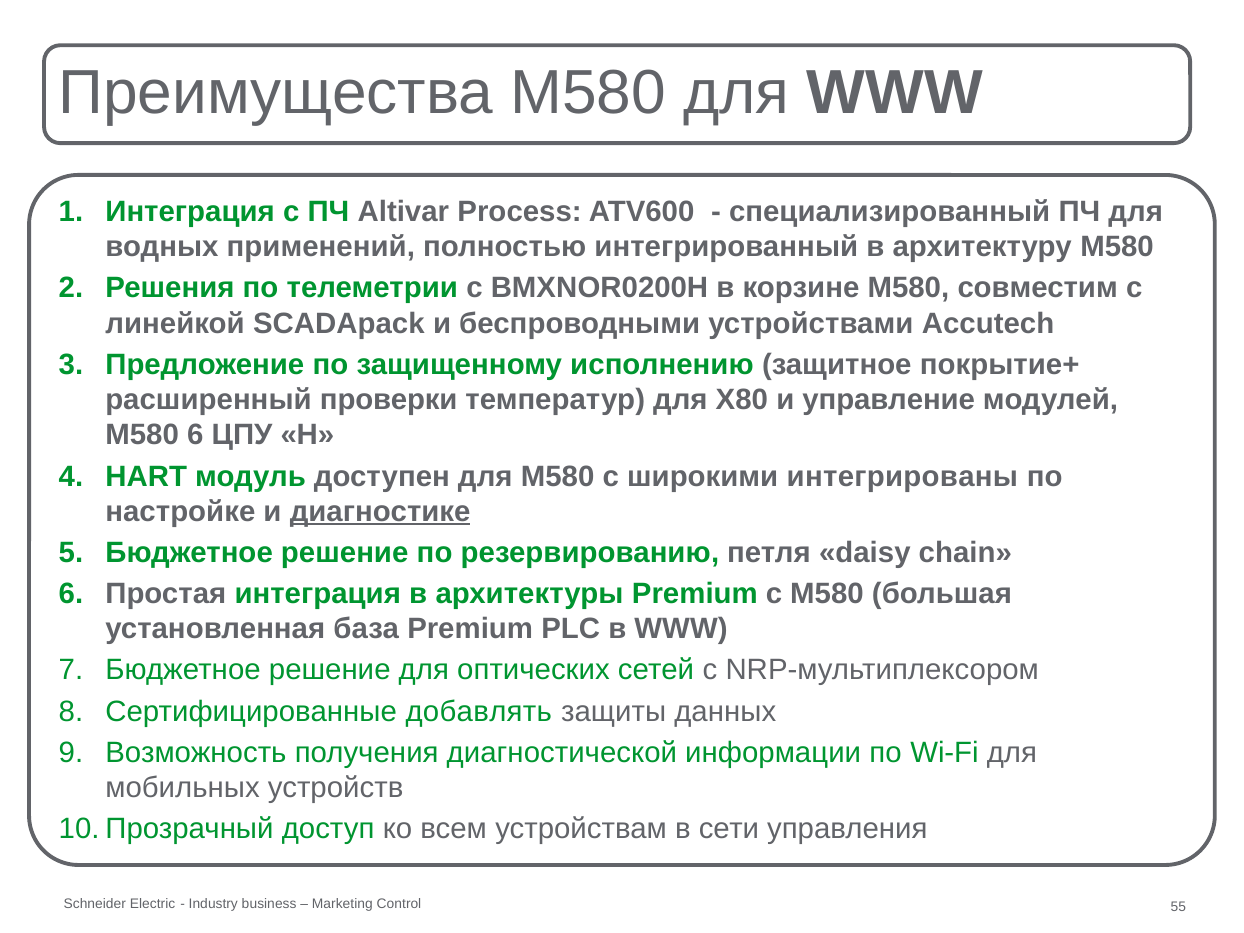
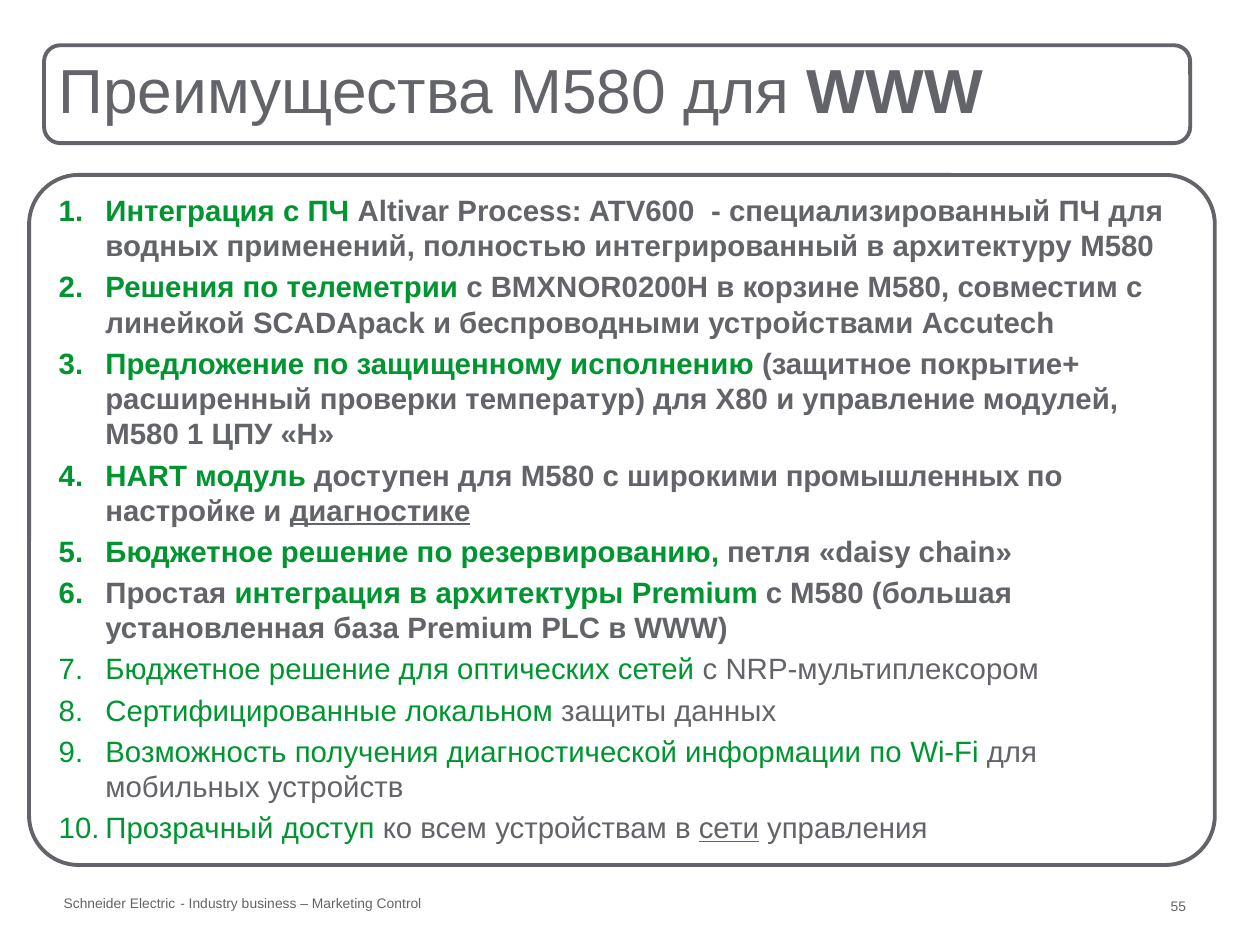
M580 6: 6 -> 1
интегрированы: интегрированы -> промышленных
добавлять: добавлять -> локальном
сети underline: none -> present
